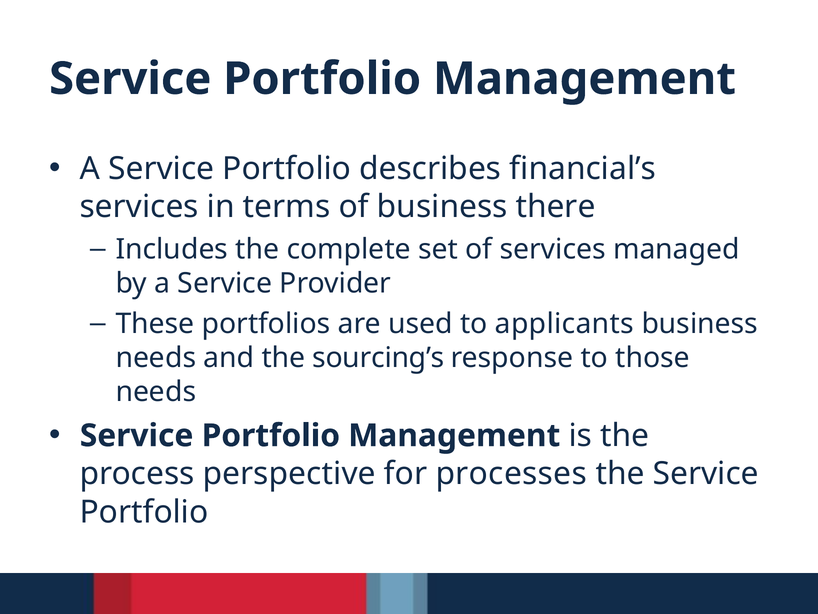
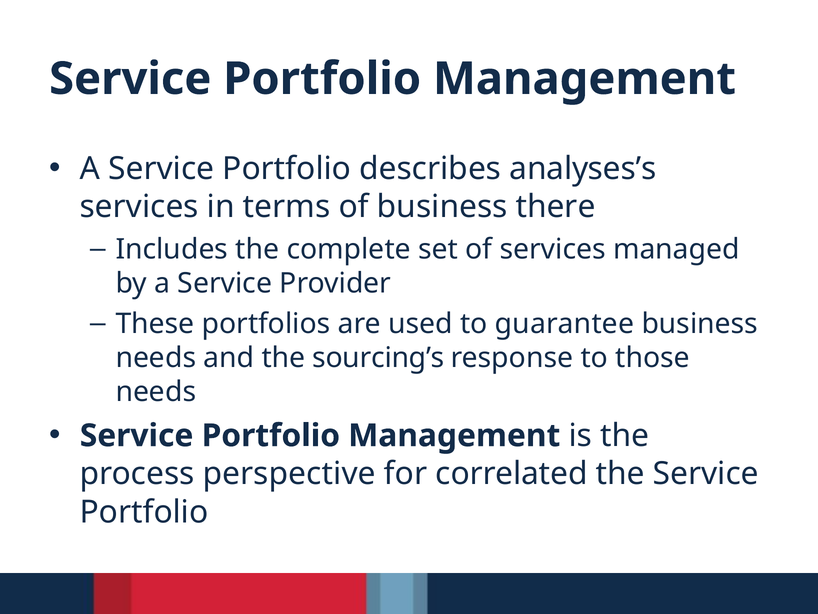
financial’s: financial’s -> analyses’s
applicants: applicants -> guarantee
processes: processes -> correlated
